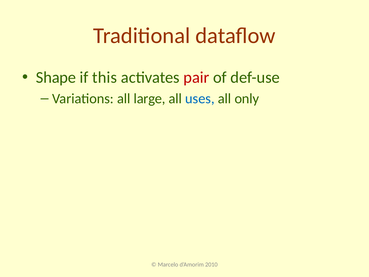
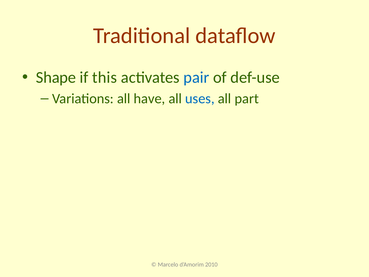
pair colour: red -> blue
large: large -> have
only: only -> part
